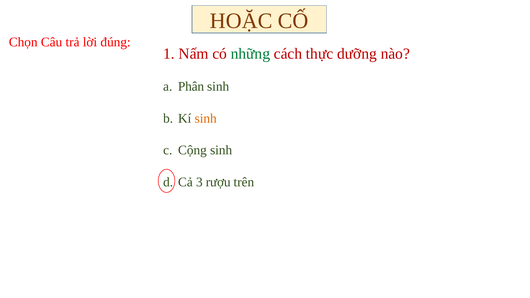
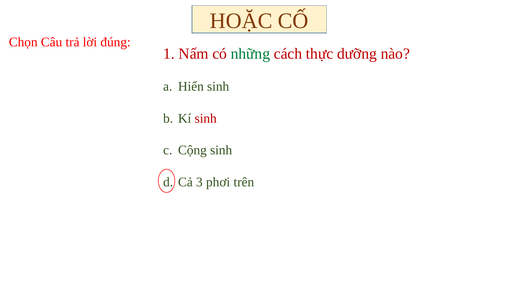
Phân: Phân -> Hiển
sinh at (206, 118) colour: orange -> red
rượu: rượu -> phơi
